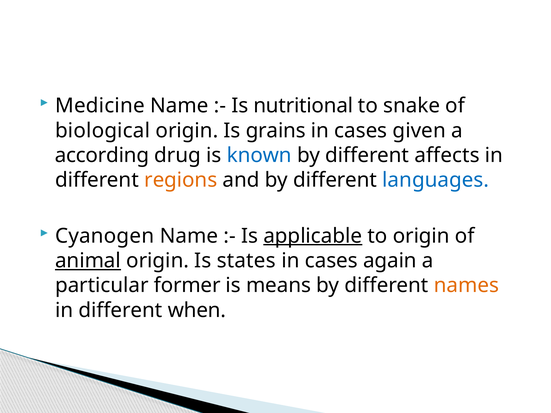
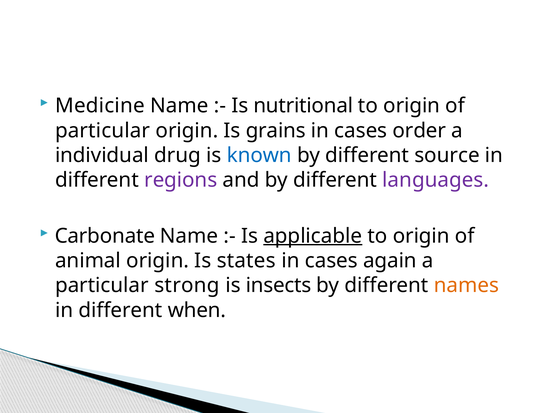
snake at (412, 106): snake -> origin
biological at (103, 131): biological -> particular
given: given -> order
according: according -> individual
affects: affects -> source
regions colour: orange -> purple
languages colour: blue -> purple
Cyanogen: Cyanogen -> Carbonate
animal underline: present -> none
former: former -> strong
means: means -> insects
